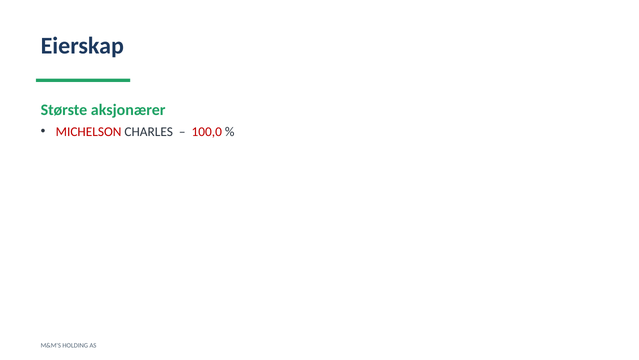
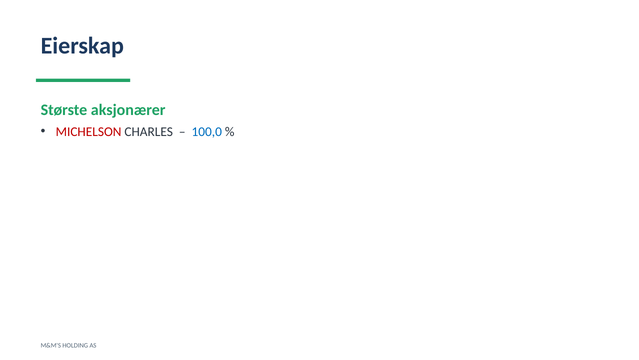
100,0 colour: red -> blue
